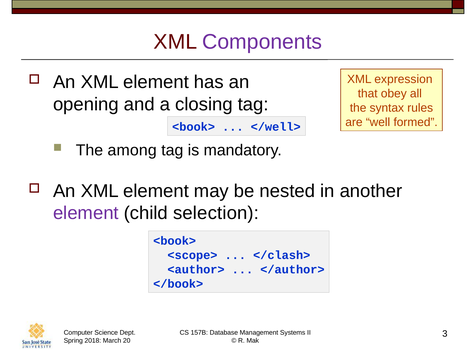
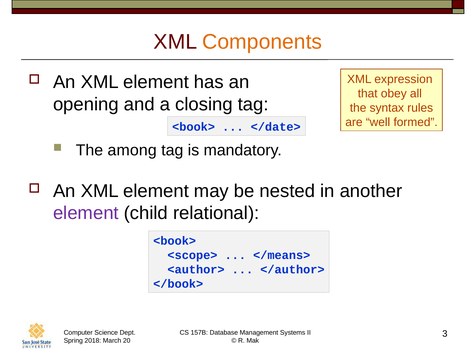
Components colour: purple -> orange
</well>: </well> -> </date>
selection: selection -> relational
</clash>: </clash> -> </means>
